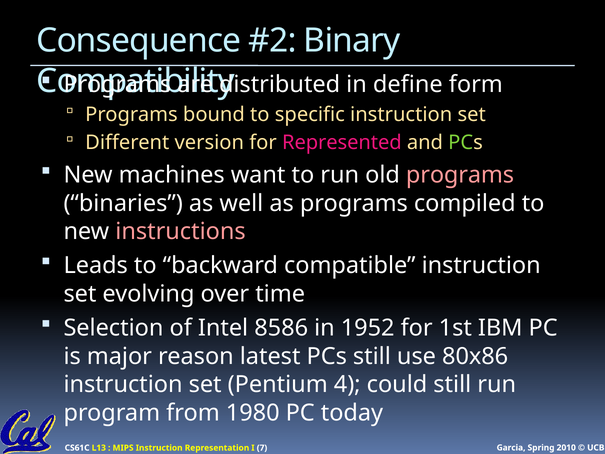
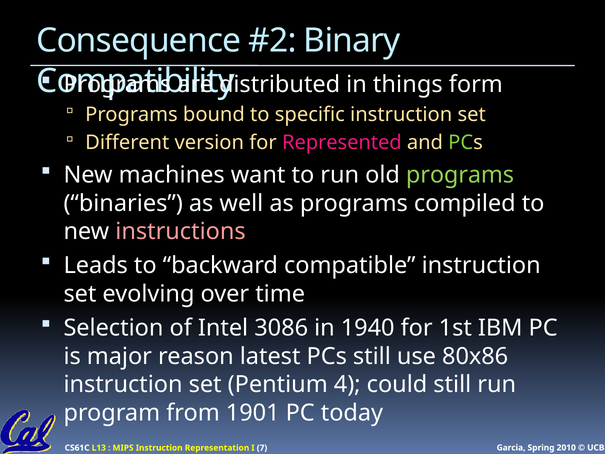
define: define -> things
programs at (460, 175) colour: pink -> light green
8586: 8586 -> 3086
1952: 1952 -> 1940
1980: 1980 -> 1901
